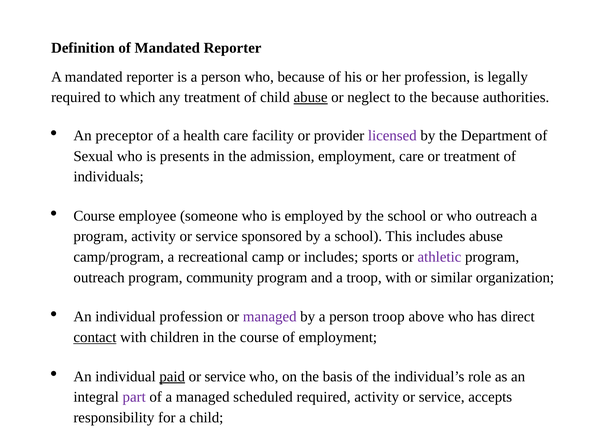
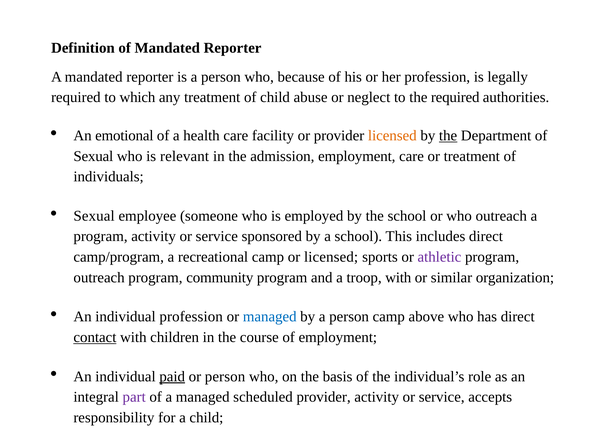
abuse at (311, 97) underline: present -> none
the because: because -> required
preceptor: preceptor -> emotional
licensed at (392, 136) colour: purple -> orange
the at (448, 136) underline: none -> present
presents: presents -> relevant
Course at (94, 216): Course -> Sexual
includes abuse: abuse -> direct
or includes: includes -> licensed
managed at (270, 317) colour: purple -> blue
person troop: troop -> camp
service at (225, 376): service -> person
scheduled required: required -> provider
